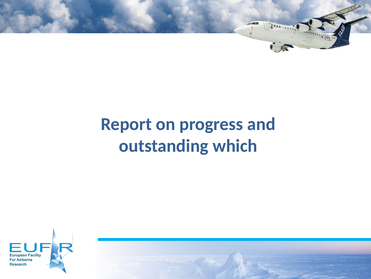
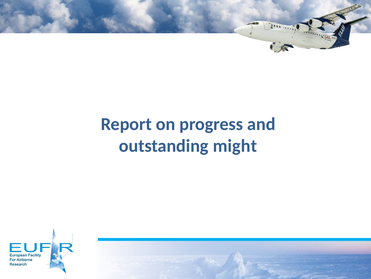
which: which -> might
